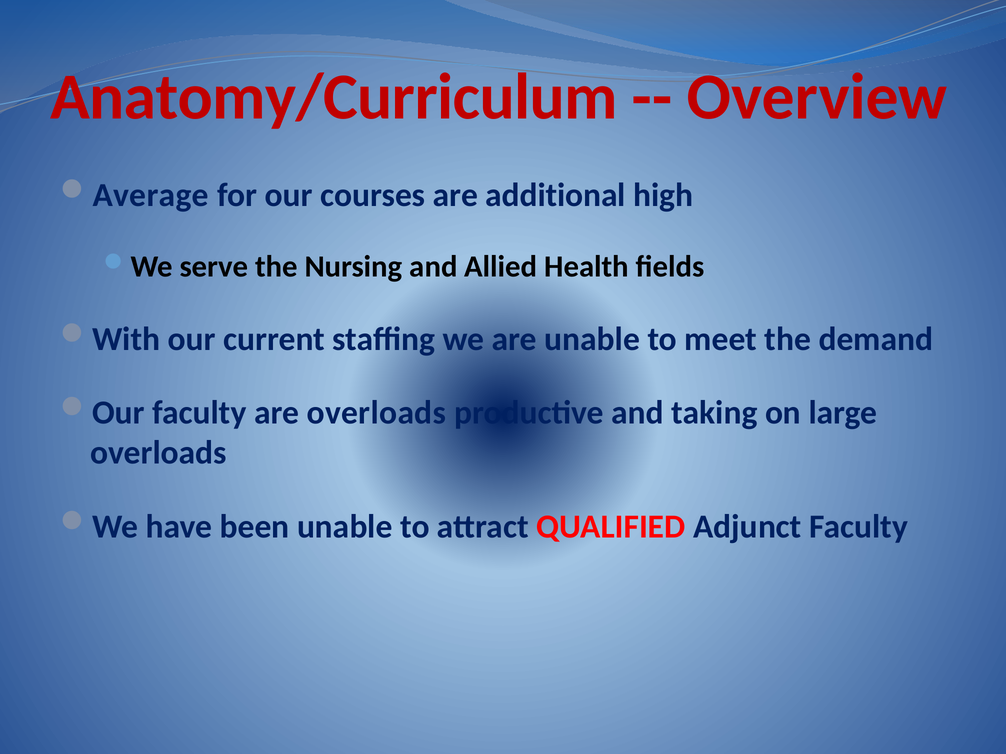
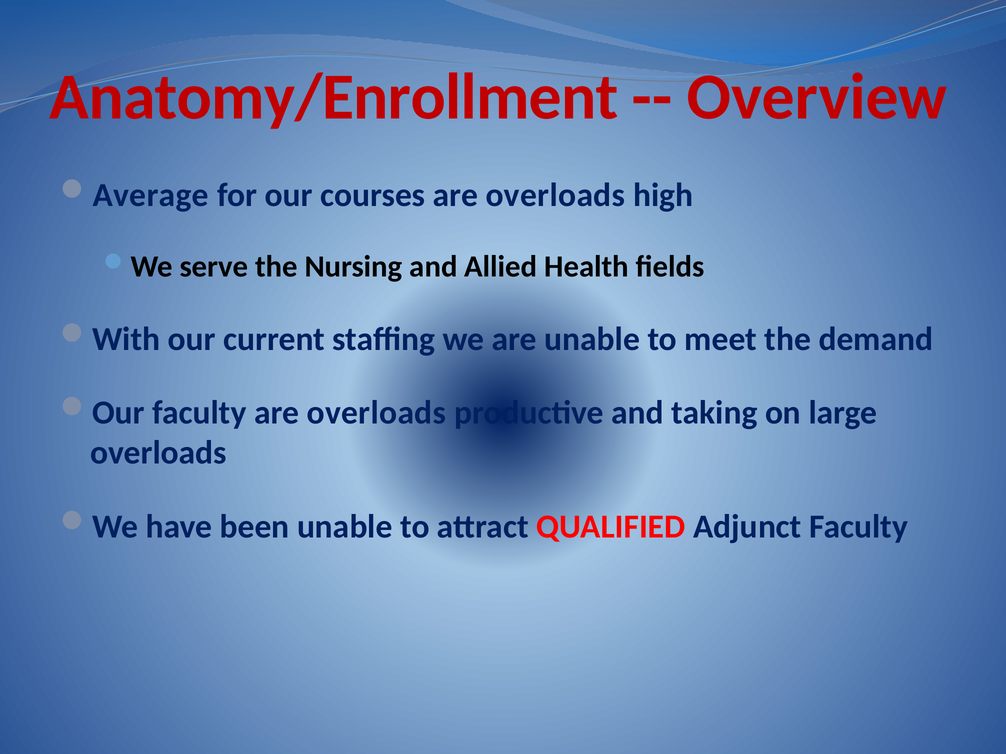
Anatomy/Curriculum: Anatomy/Curriculum -> Anatomy/Enrollment
courses are additional: additional -> overloads
